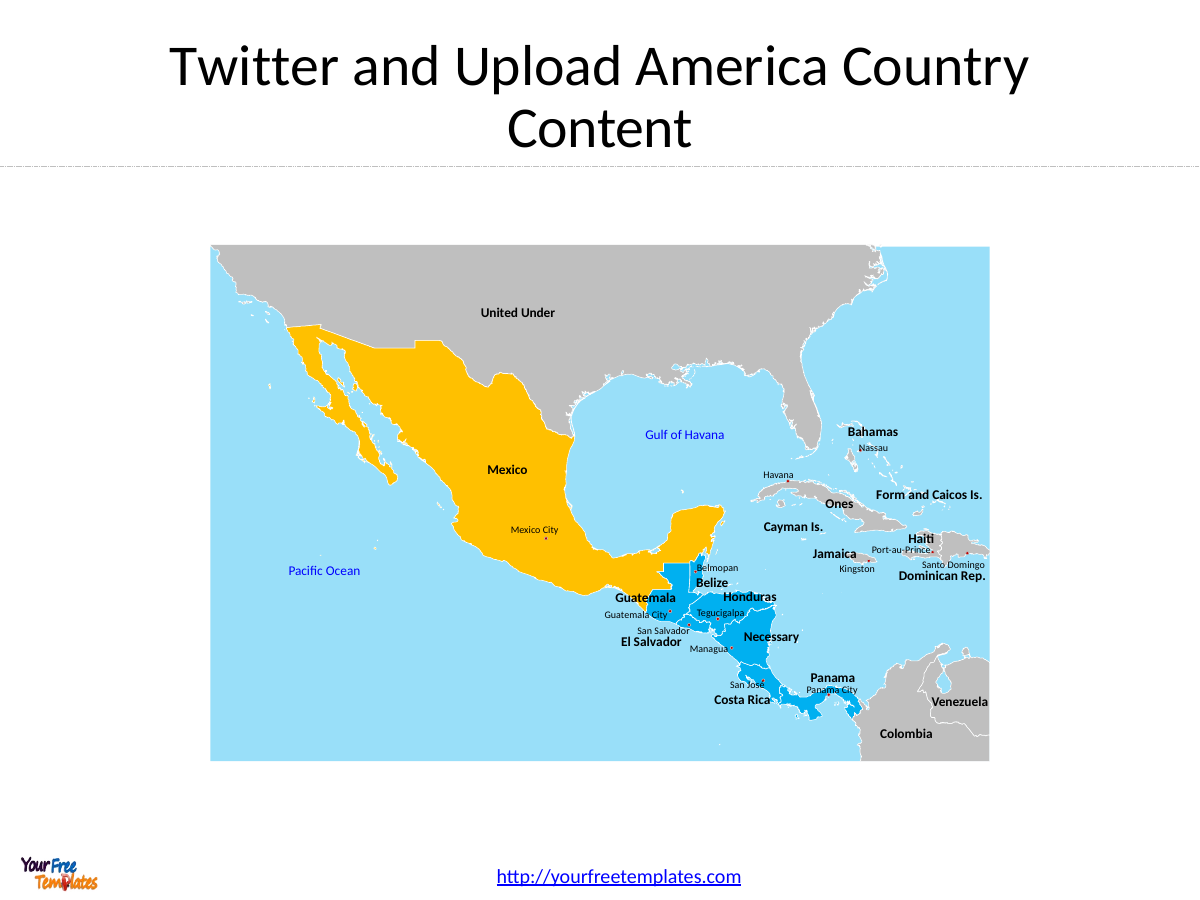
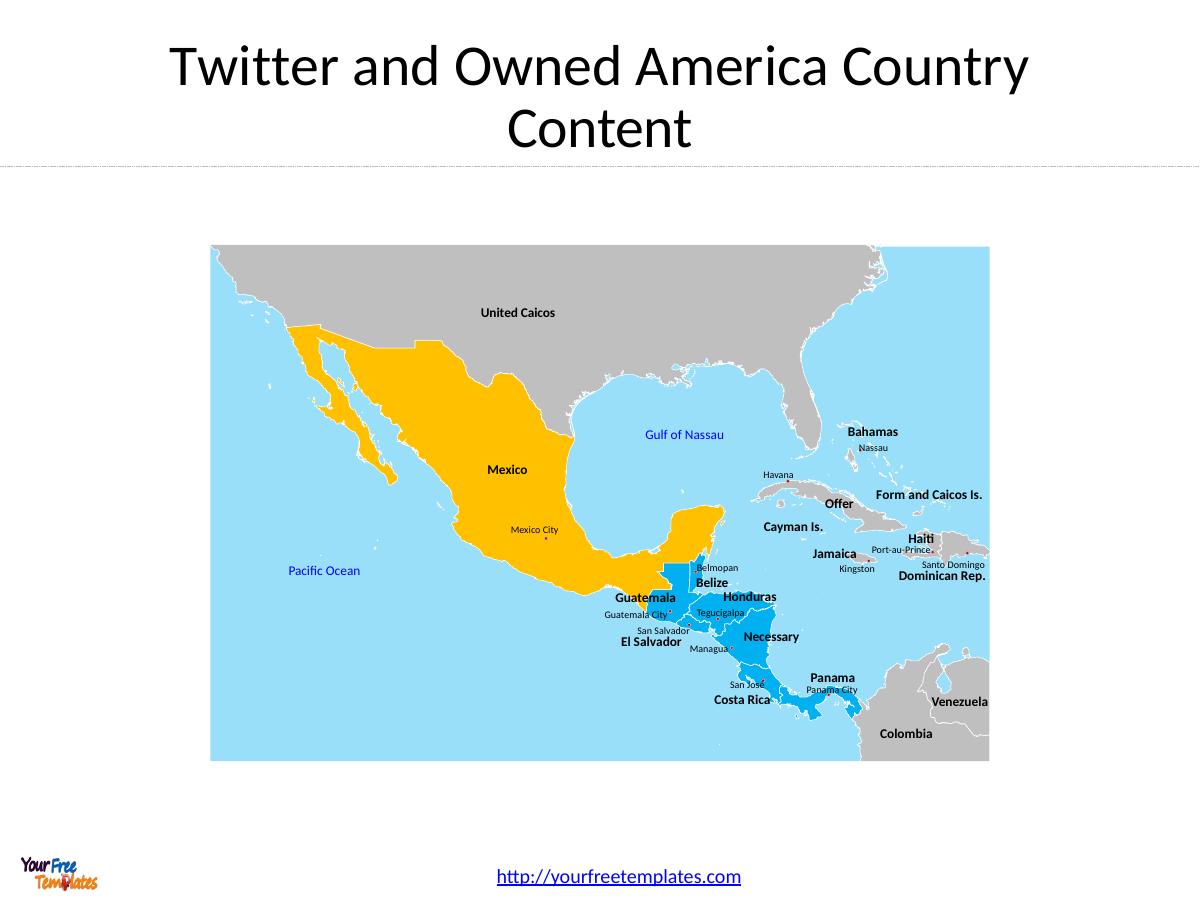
Upload: Upload -> Owned
United Under: Under -> Caicos
of Havana: Havana -> Nassau
Ones: Ones -> Offer
